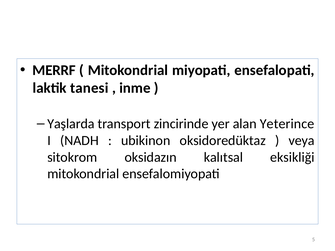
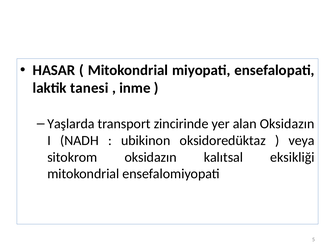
MERRF: MERRF -> HASAR
alan Yeterince: Yeterince -> Oksidazın
